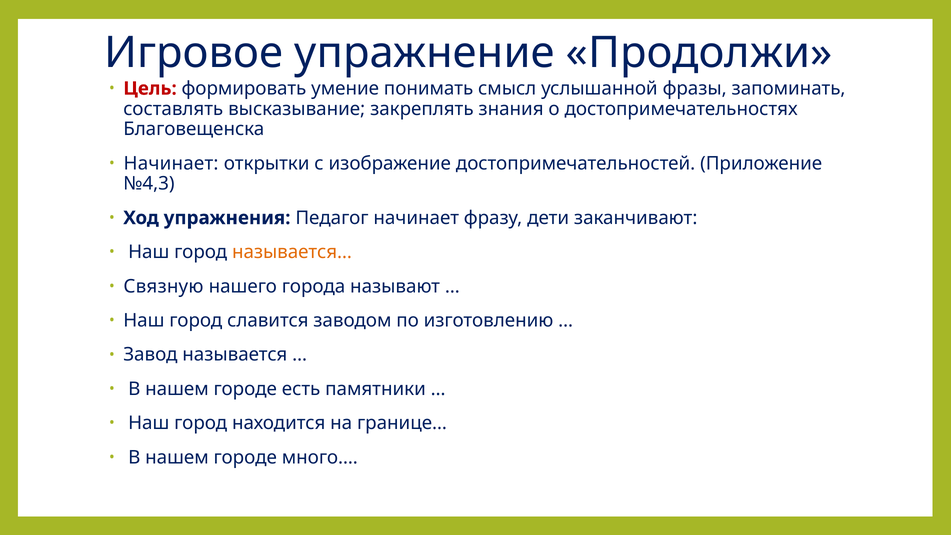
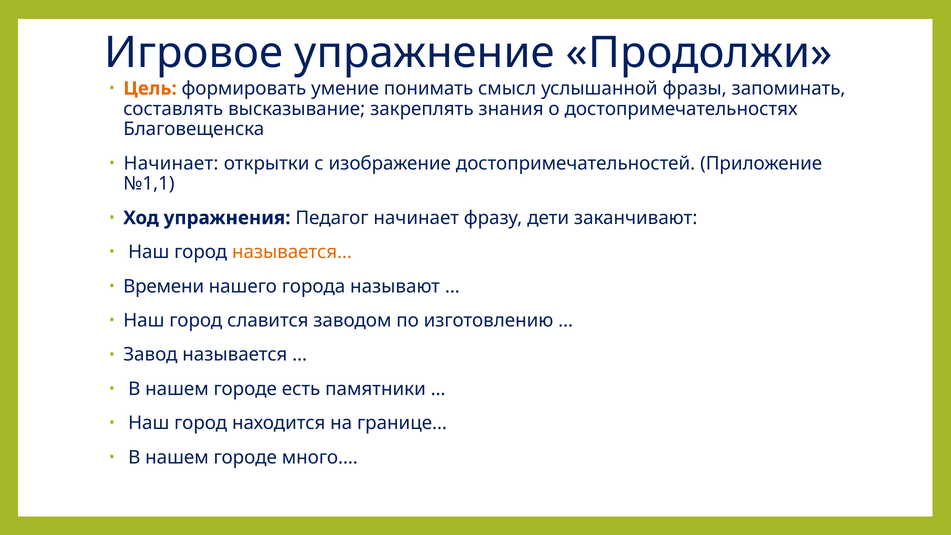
Цель colour: red -> orange
№4,3: №4,3 -> №1,1
Связную: Связную -> Времени
